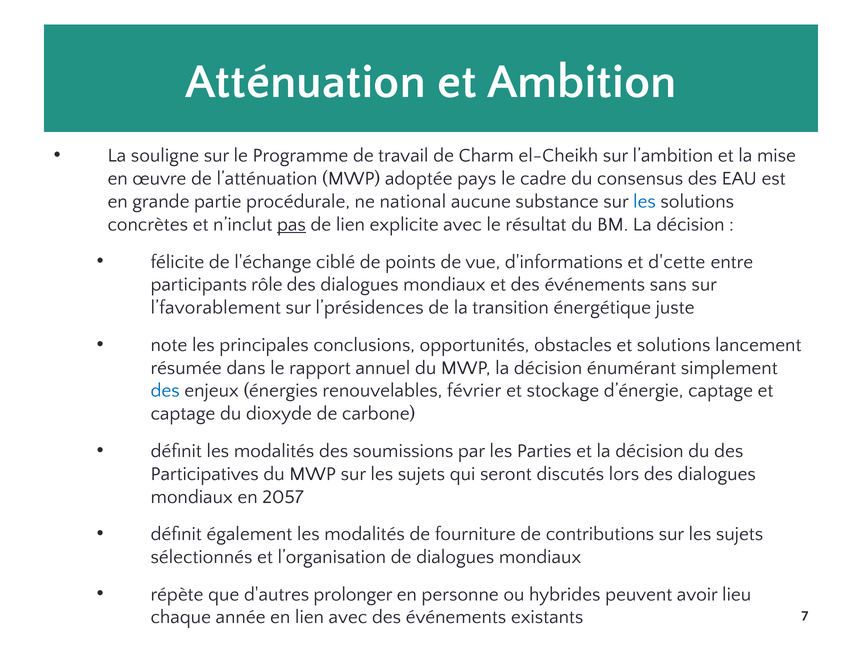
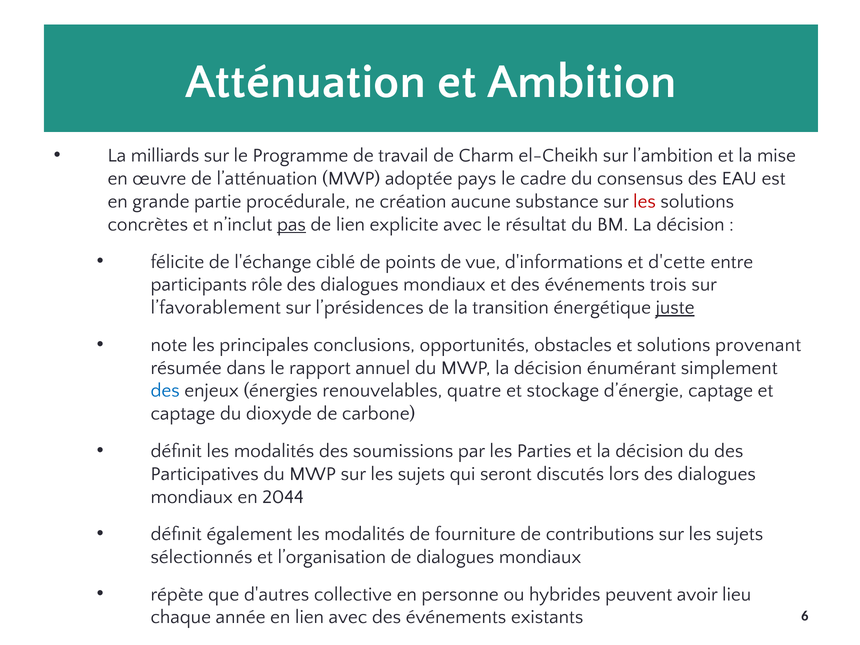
souligne: souligne -> milliards
national: national -> création
les at (644, 202) colour: blue -> red
sans: sans -> trois
juste underline: none -> present
lancement: lancement -> provenant
février: février -> quatre
2057: 2057 -> 2044
prolonger: prolonger -> collective
7: 7 -> 6
